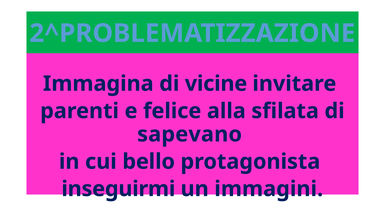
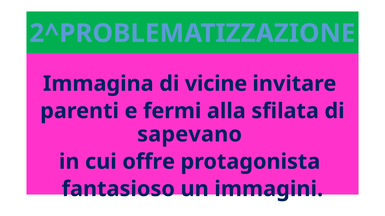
felice: felice -> fermi
bello: bello -> offre
inseguirmi: inseguirmi -> fantasioso
